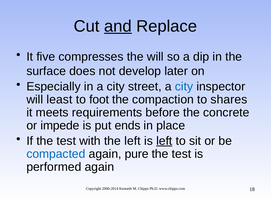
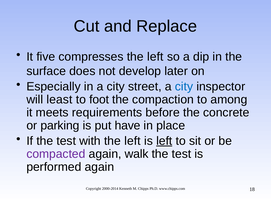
and underline: present -> none
compresses the will: will -> left
shares: shares -> among
impede: impede -> parking
ends: ends -> have
compacted colour: blue -> purple
pure: pure -> walk
